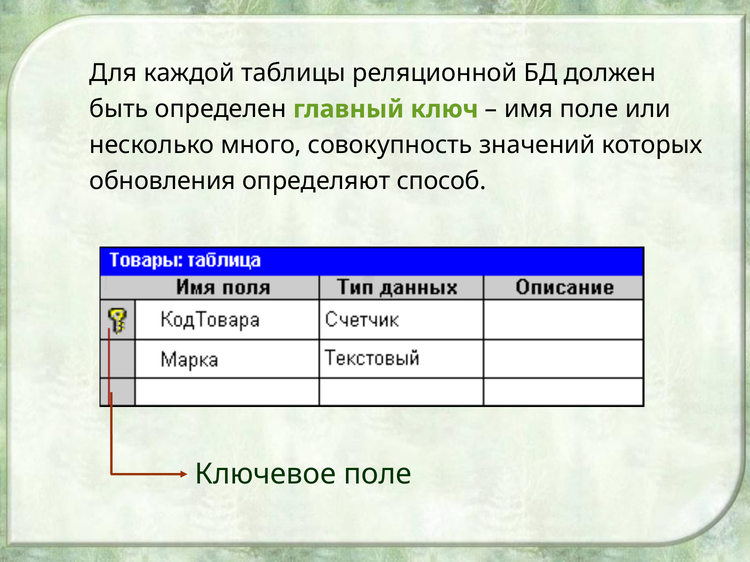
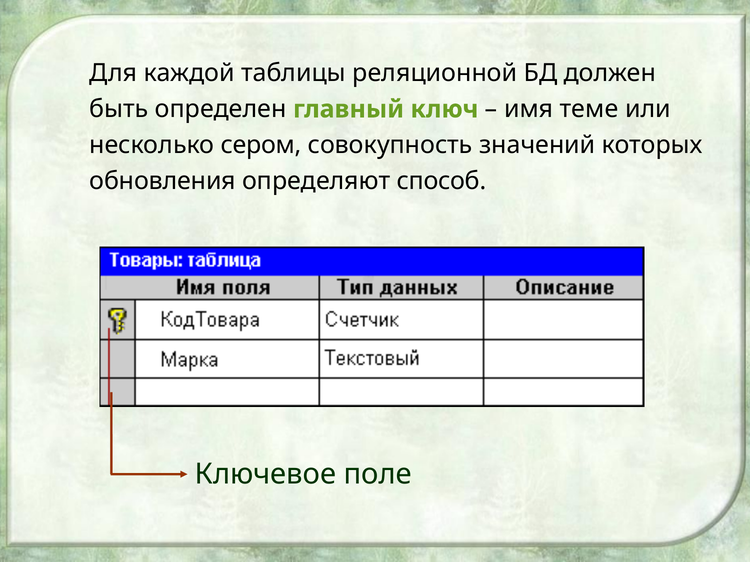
имя поле: поле -> теме
много: много -> сером
